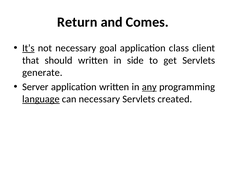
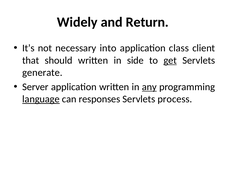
Return: Return -> Widely
Comes: Comes -> Return
It’s underline: present -> none
goal: goal -> into
get underline: none -> present
can necessary: necessary -> responses
created: created -> process
